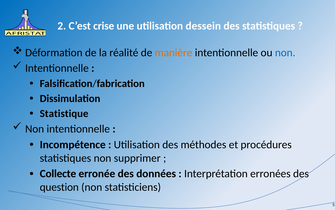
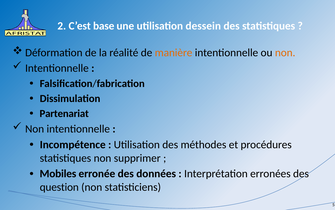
crise: crise -> base
non at (285, 52) colour: blue -> orange
Statistique: Statistique -> Partenariat
Collecte: Collecte -> Mobiles
